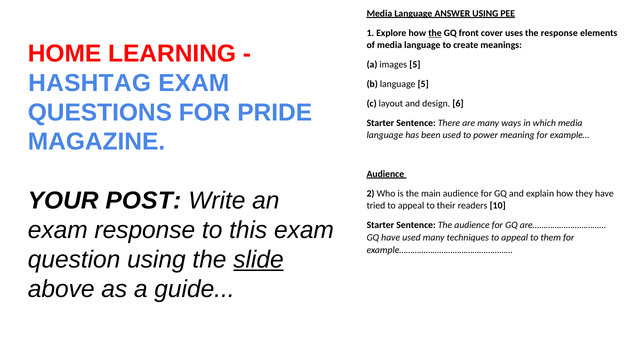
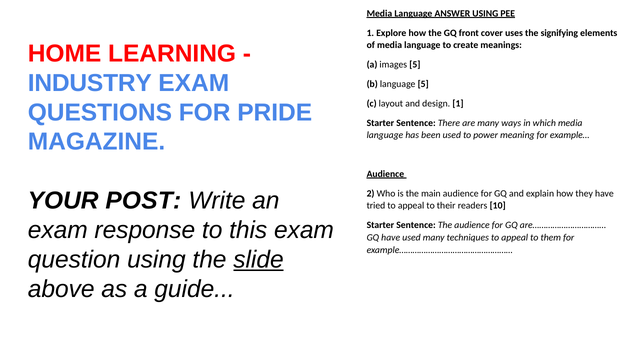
the at (435, 33) underline: present -> none
the response: response -> signifying
HASHTAG: HASHTAG -> INDUSTRY
design 6: 6 -> 1
